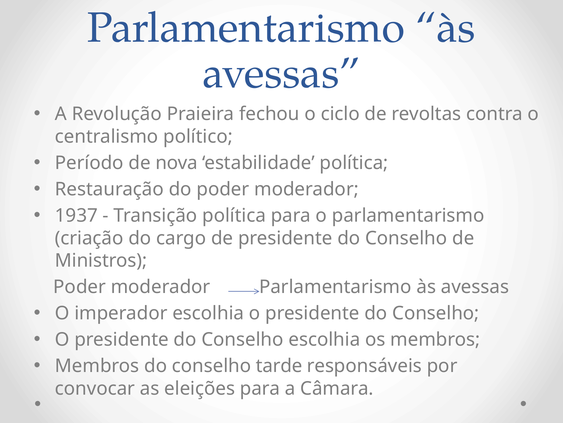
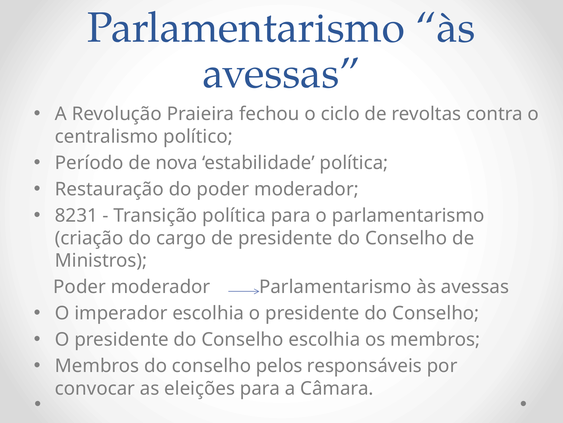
1937: 1937 -> 8231
tarde: tarde -> pelos
